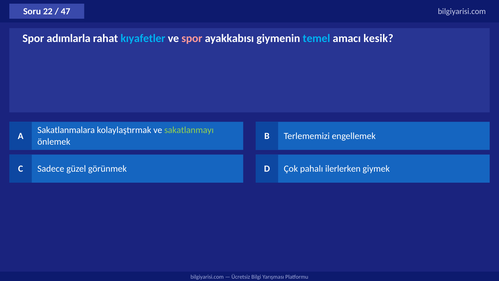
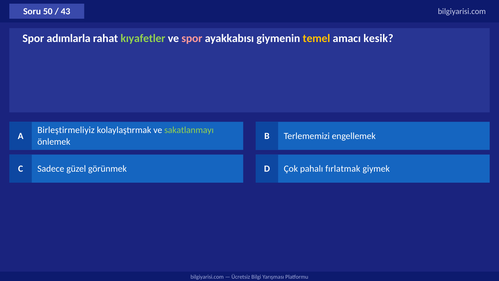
22: 22 -> 50
47: 47 -> 43
kıyafetler colour: light blue -> light green
temel colour: light blue -> yellow
Sakatlanmalara: Sakatlanmalara -> Birleştirmeliyiz
ilerlerken: ilerlerken -> fırlatmak
